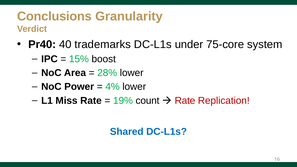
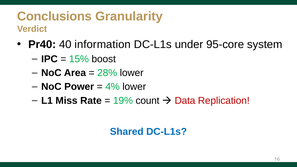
trademarks: trademarks -> information
75-core: 75-core -> 95-core
Rate at (185, 101): Rate -> Data
